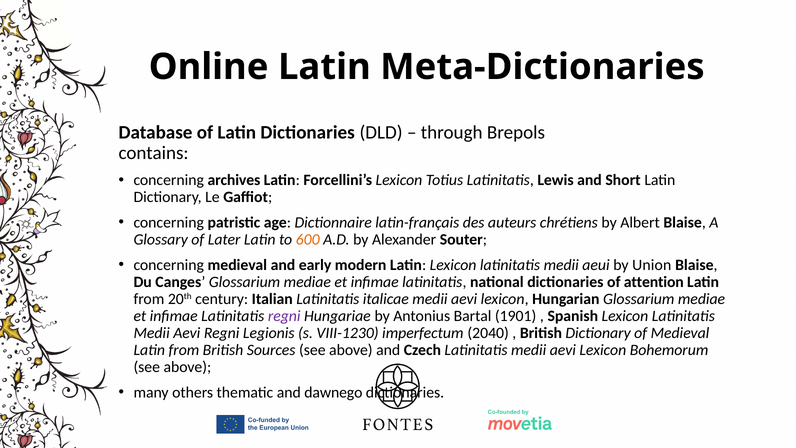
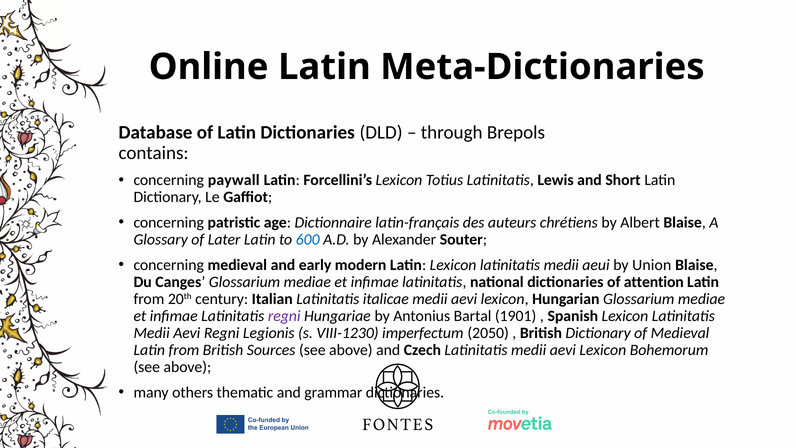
archives: archives -> paywall
600 colour: orange -> blue
2040: 2040 -> 2050
dawnego: dawnego -> grammar
